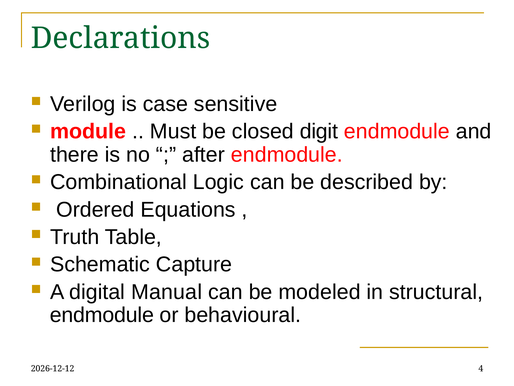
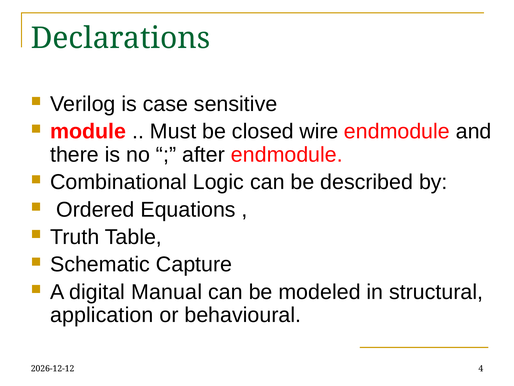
digit: digit -> wire
endmodule at (102, 315): endmodule -> application
